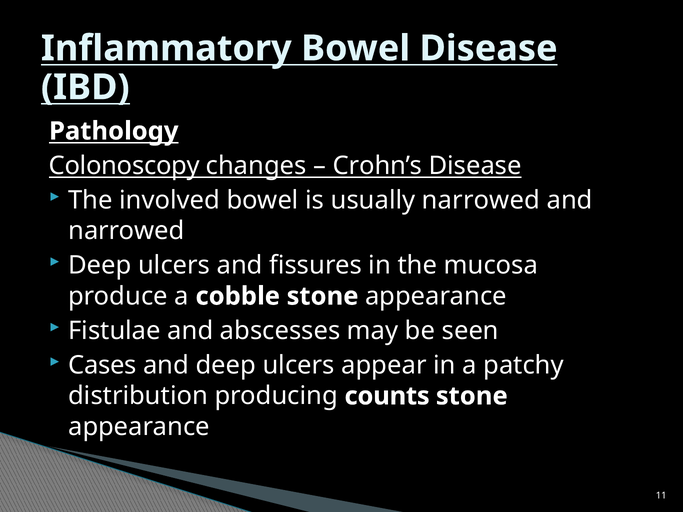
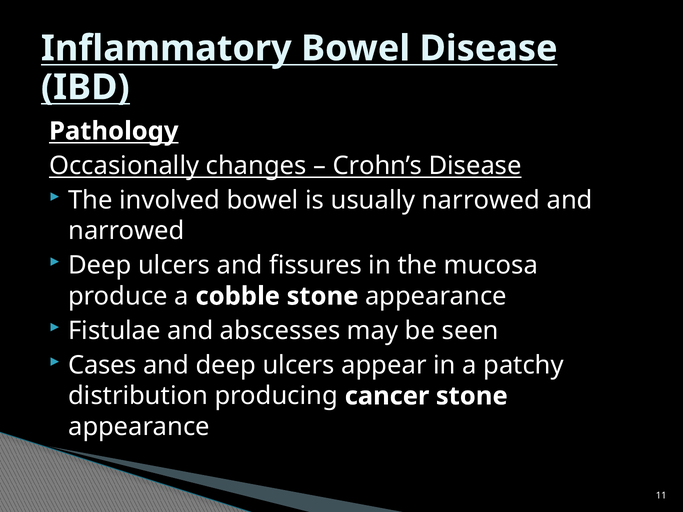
Colonoscopy: Colonoscopy -> Occasionally
counts: counts -> cancer
